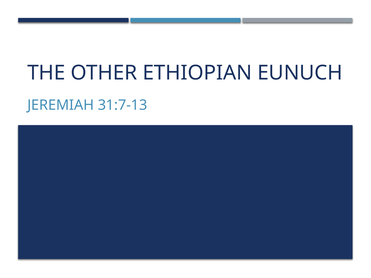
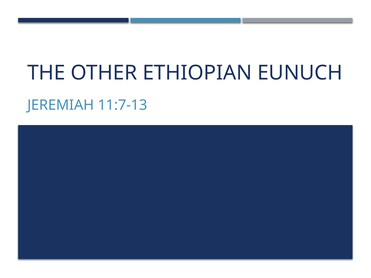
31:7-13: 31:7-13 -> 11:7-13
